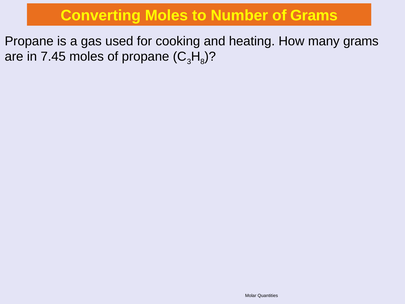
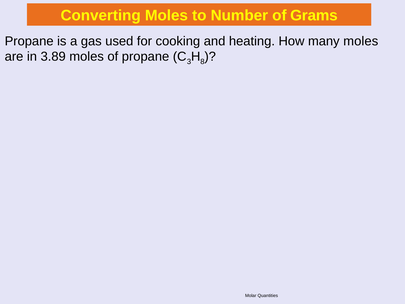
many grams: grams -> moles
7.45: 7.45 -> 3.89
